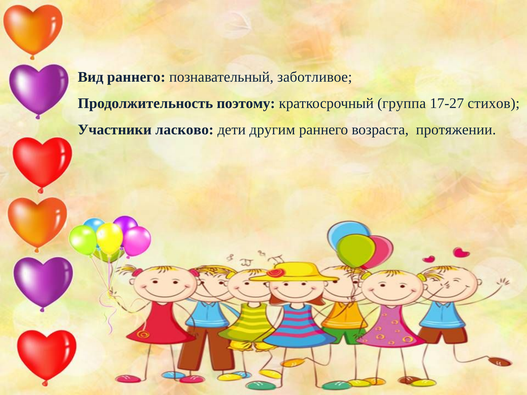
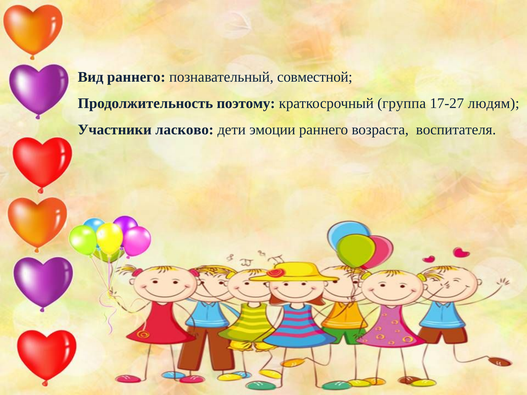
заботливое: заботливое -> совместной
стихов: стихов -> людям
другим: другим -> эмоции
протяжении: протяжении -> воспитателя
